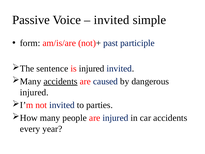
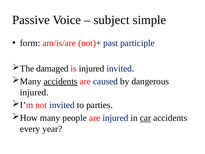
invited at (112, 20): invited -> subject
sentence: sentence -> damaged
car underline: none -> present
